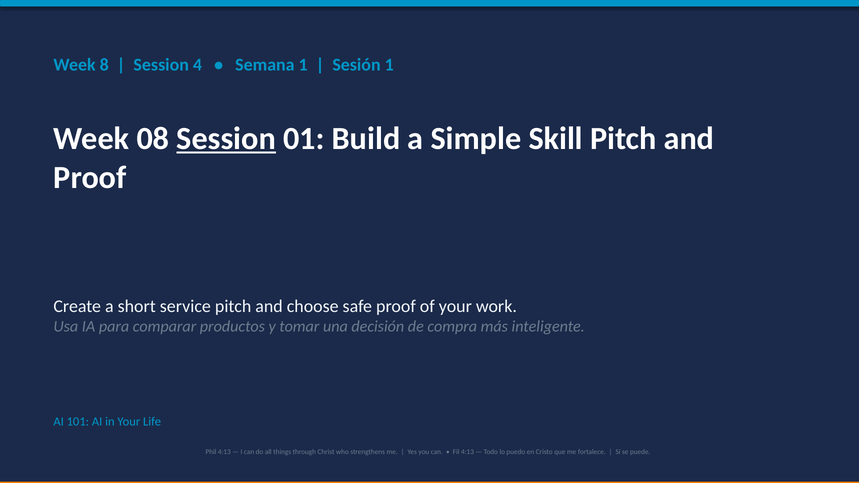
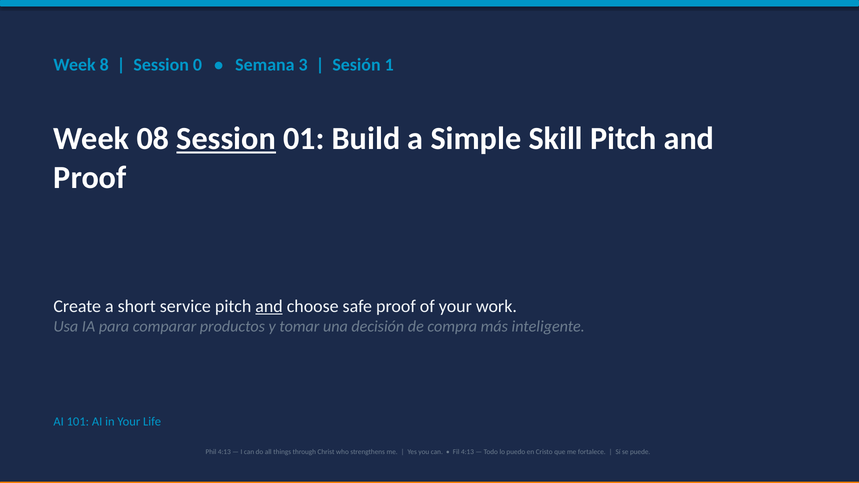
4: 4 -> 0
Semana 1: 1 -> 3
and at (269, 306) underline: none -> present
